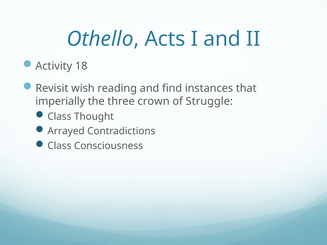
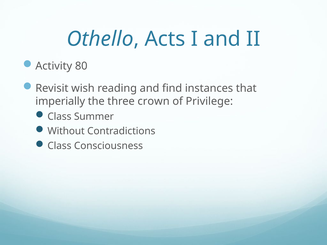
18: 18 -> 80
Struggle: Struggle -> Privilege
Thought: Thought -> Summer
Arrayed: Arrayed -> Without
